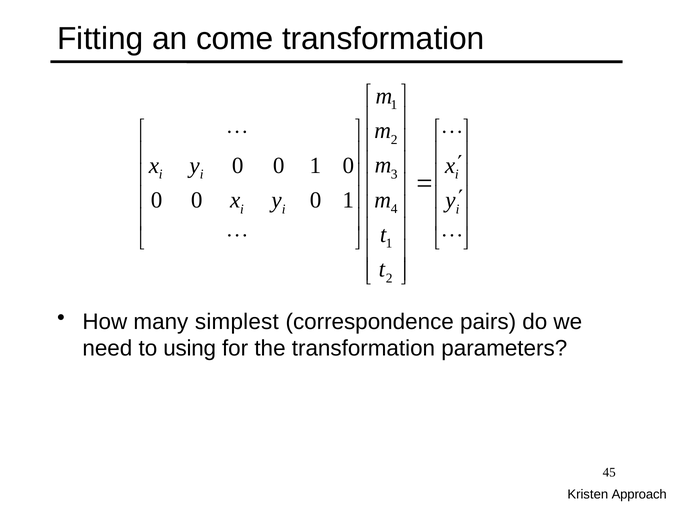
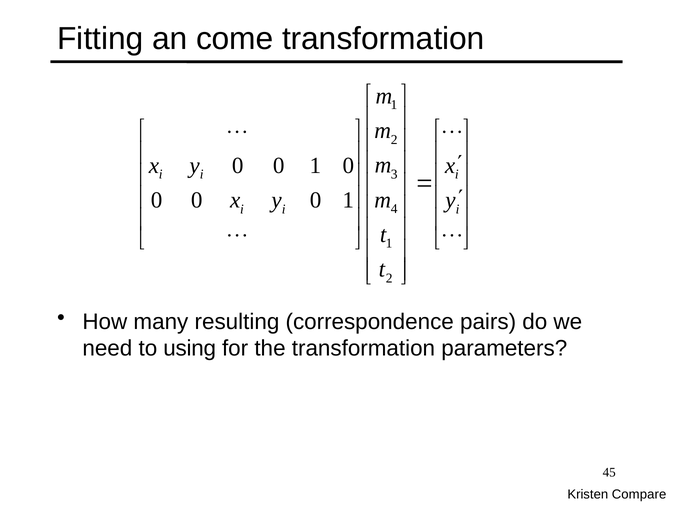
simplest: simplest -> resulting
Approach: Approach -> Compare
